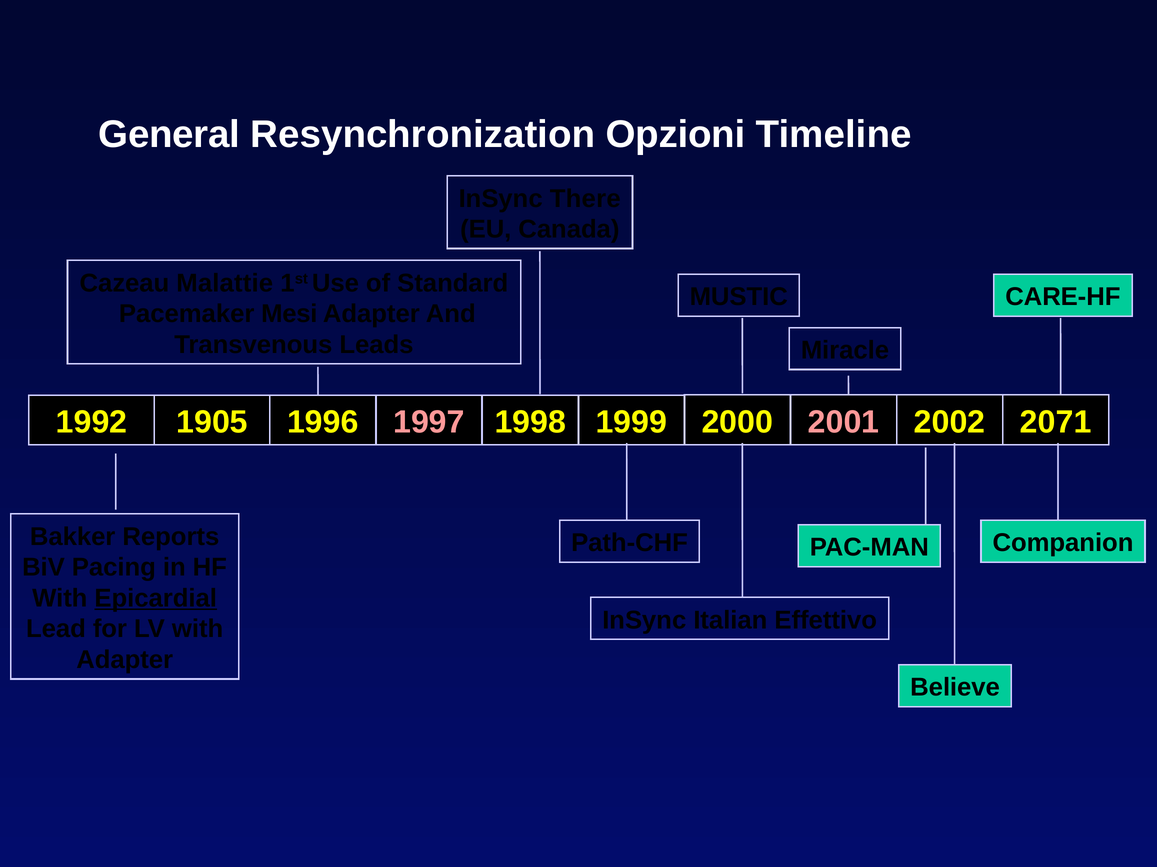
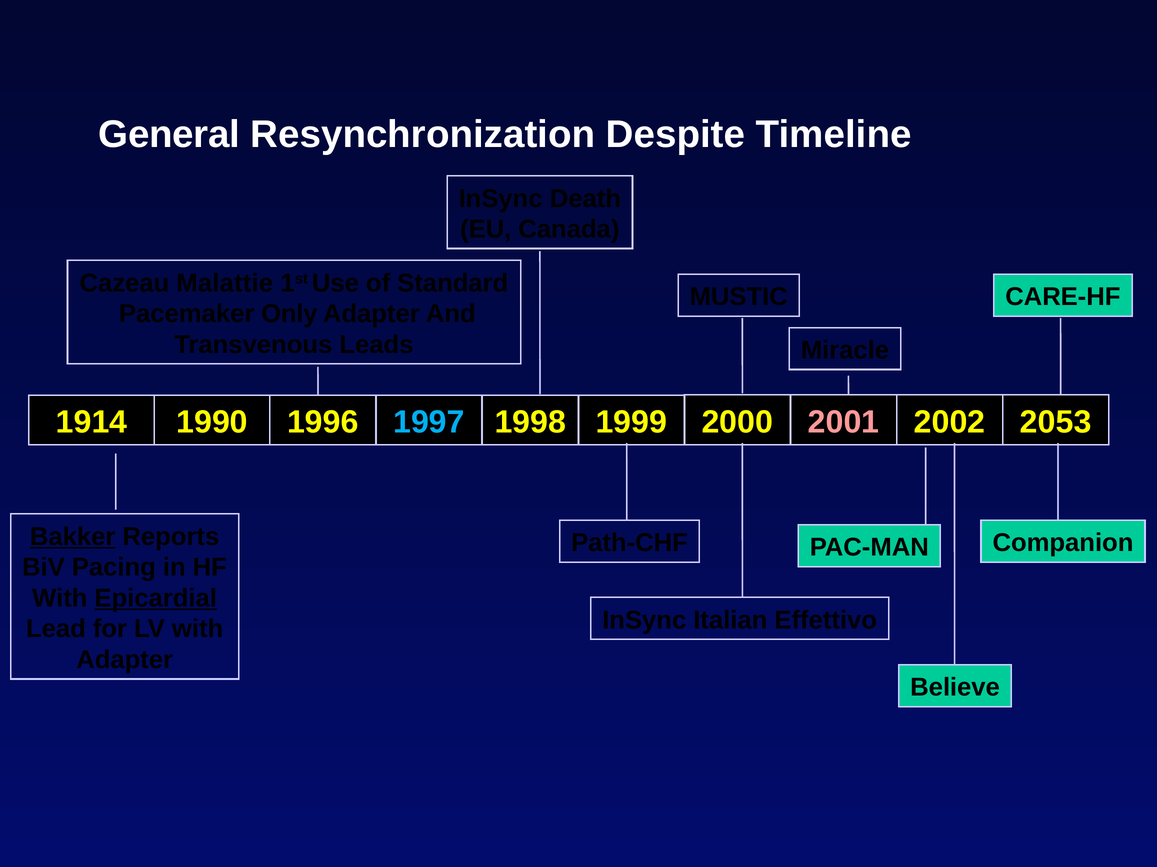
Opzioni: Opzioni -> Despite
There: There -> Death
Mesi: Mesi -> Only
2071: 2071 -> 2053
1992: 1992 -> 1914
1905: 1905 -> 1990
1997 colour: pink -> light blue
Bakker underline: none -> present
